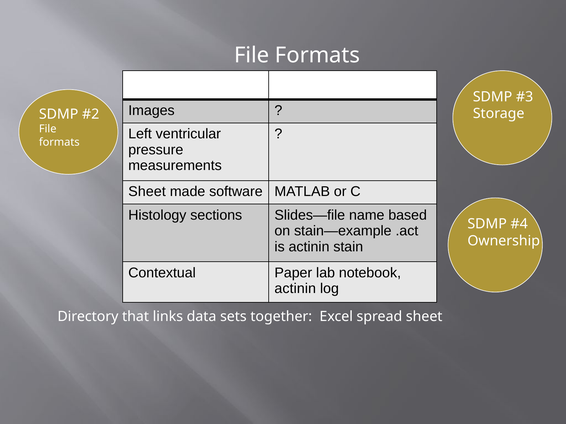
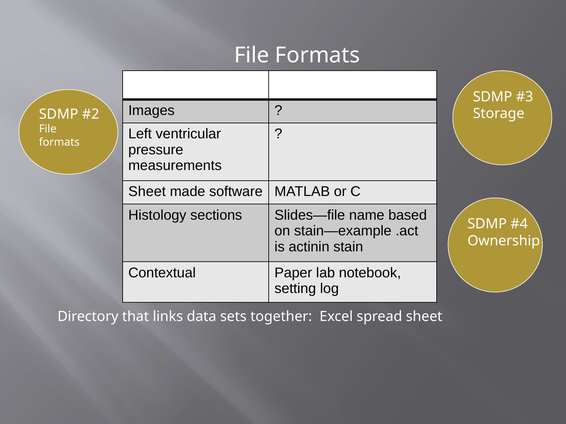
actinin at (295, 289): actinin -> setting
